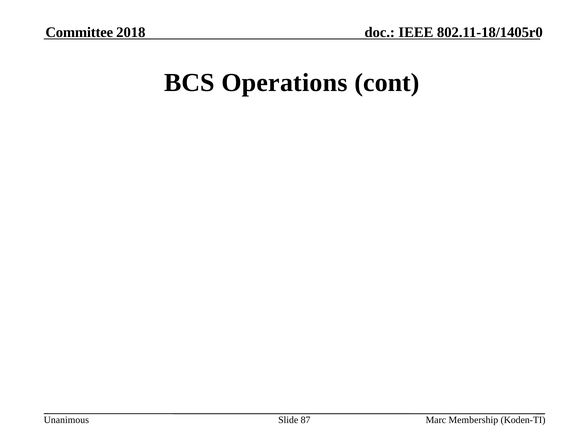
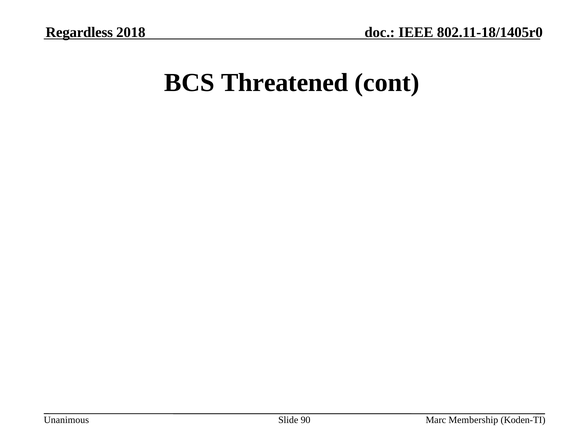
Committee: Committee -> Regardless
Operations: Operations -> Threatened
87: 87 -> 90
